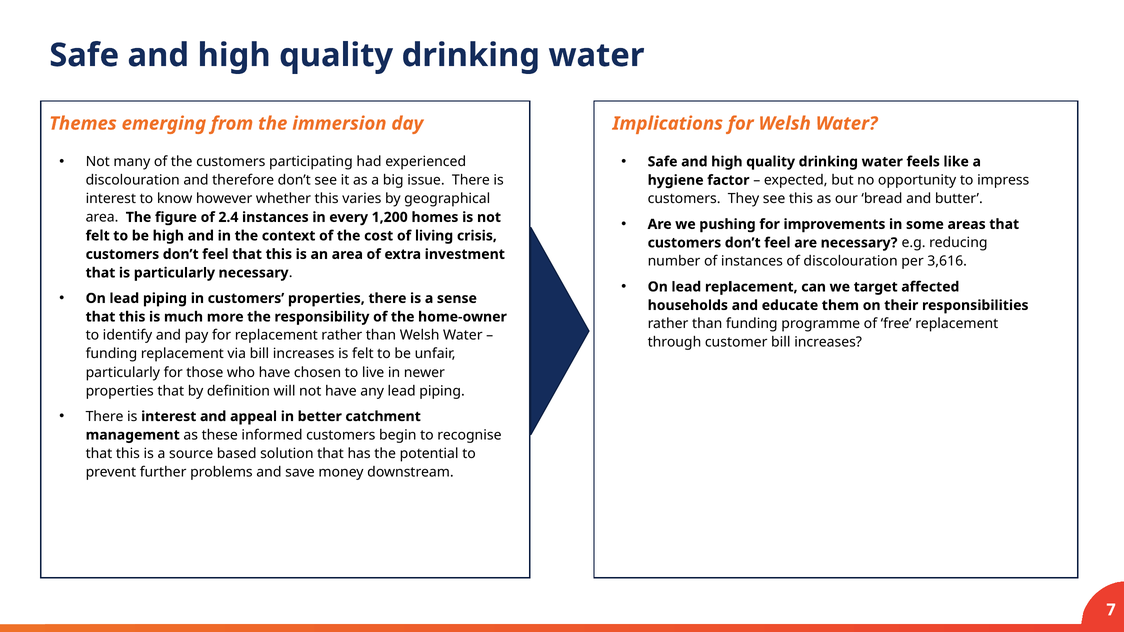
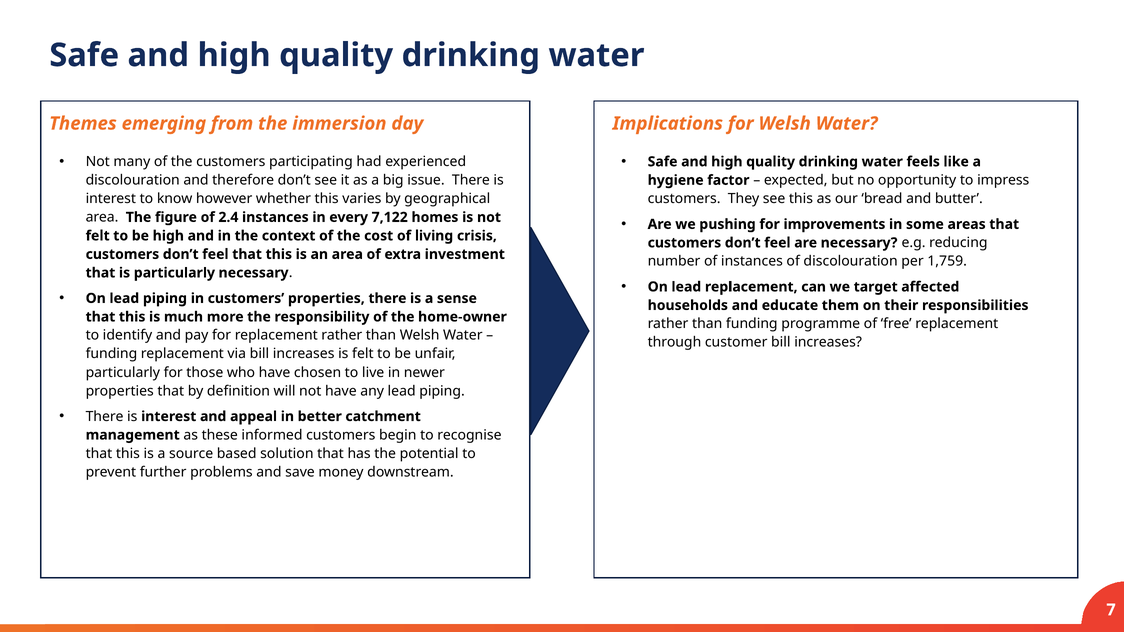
1,200: 1,200 -> 7,122
3,616: 3,616 -> 1,759
